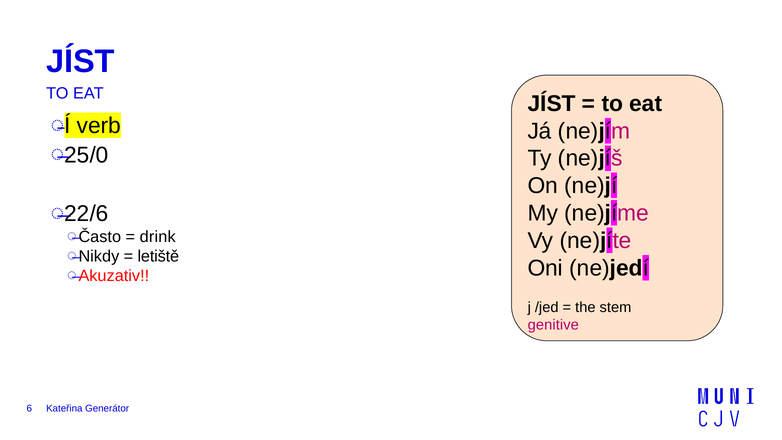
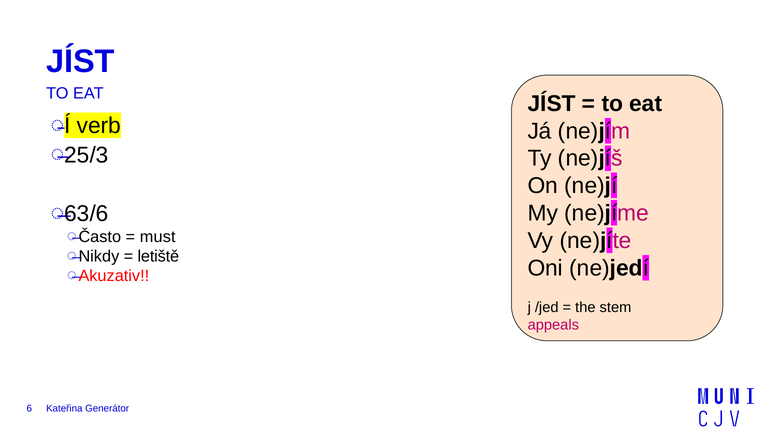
25/0: 25/0 -> 25/3
22/6: 22/6 -> 63/6
drink: drink -> must
genitive: genitive -> appeals
